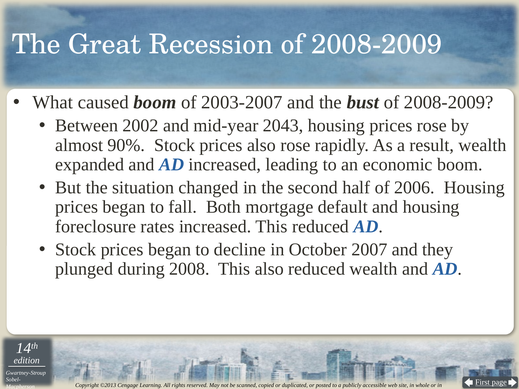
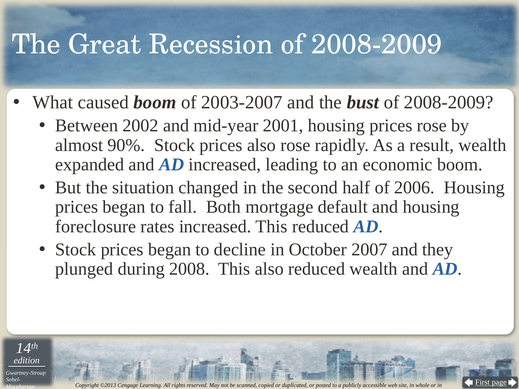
2043: 2043 -> 2001
